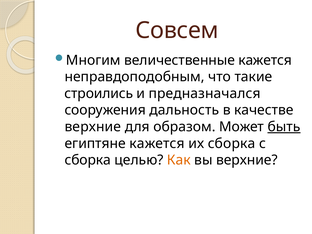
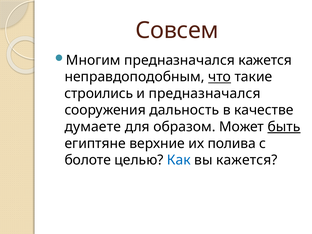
Многим величественные: величественные -> предназначался
что underline: none -> present
верхние at (93, 127): верхние -> думаете
египтяне кажется: кажется -> верхние
их сборка: сборка -> полива
сборка at (88, 160): сборка -> болоте
Как colour: orange -> blue
вы верхние: верхние -> кажется
